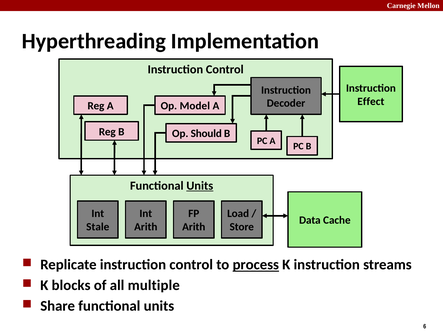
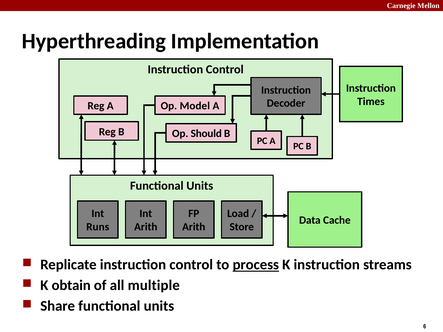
Effect: Effect -> Times
Units at (200, 186) underline: present -> none
Stale: Stale -> Runs
blocks: blocks -> obtain
